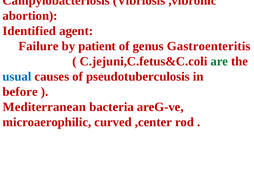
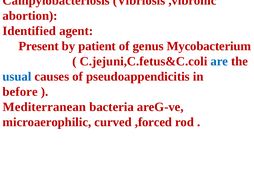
Failure: Failure -> Present
Gastroenteritis: Gastroenteritis -> Mycobacterium
are colour: green -> blue
pseudotuberculosis: pseudotuberculosis -> pseudoappendicitis
,center: ,center -> ,forced
